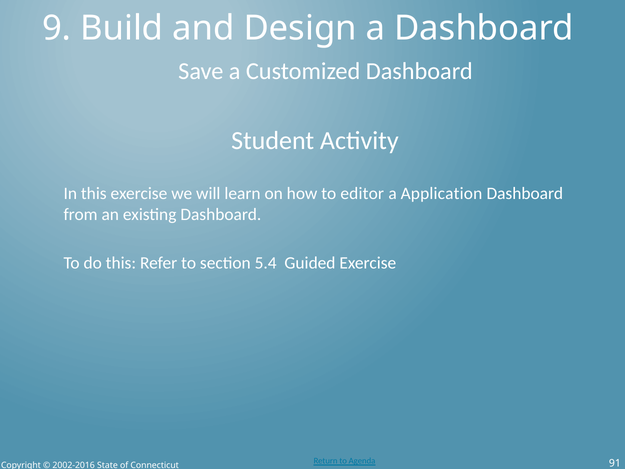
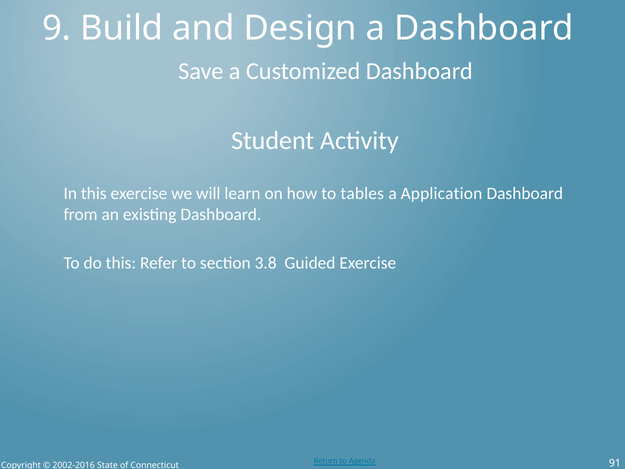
editor: editor -> tables
5.4: 5.4 -> 3.8
